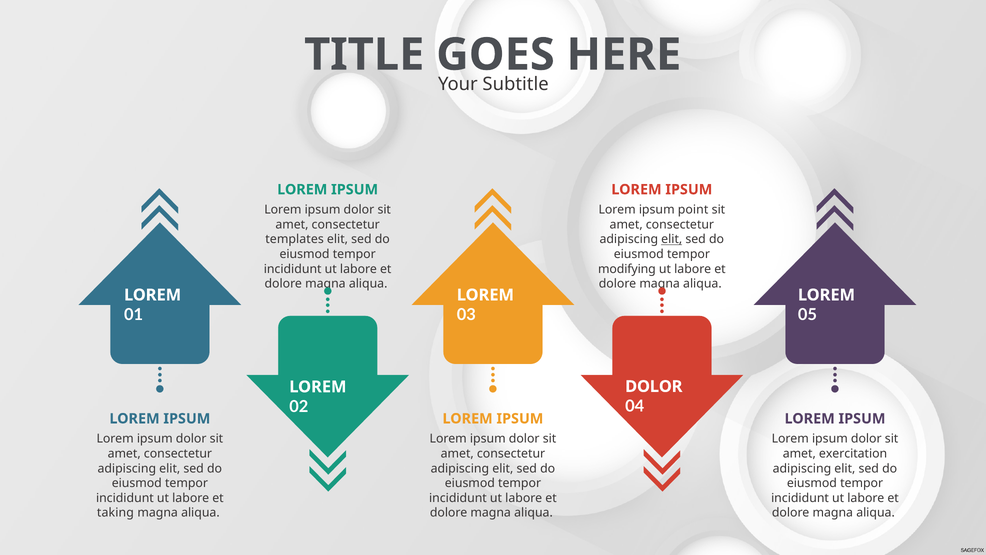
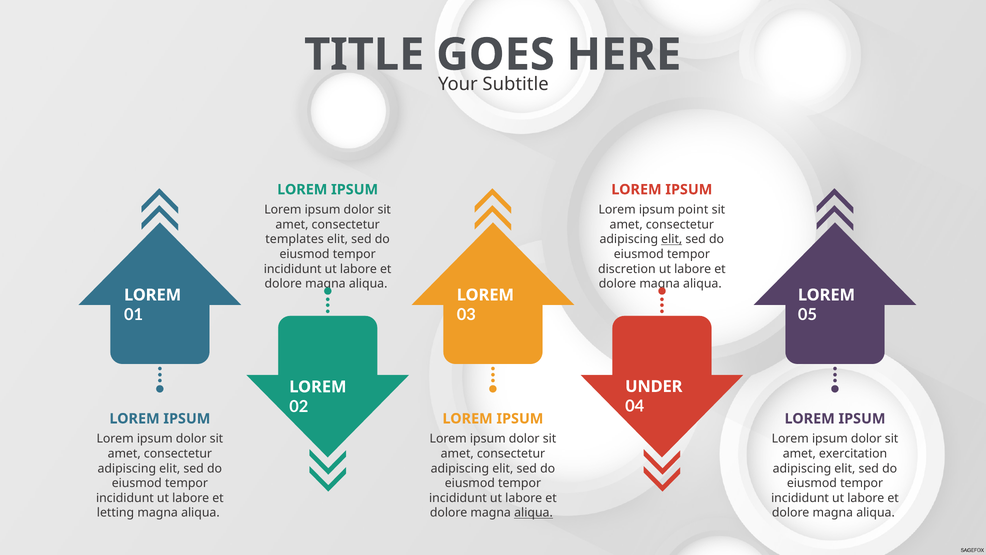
modifying: modifying -> discretion
DOLOR at (654, 386): DOLOR -> UNDER
taking: taking -> letting
aliqua at (534, 513) underline: none -> present
